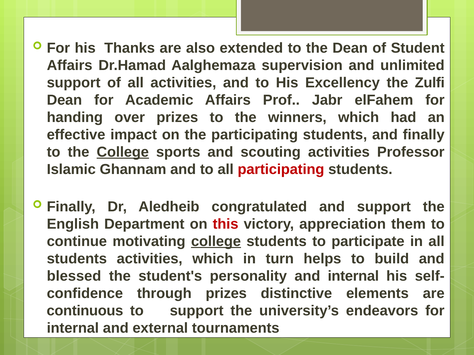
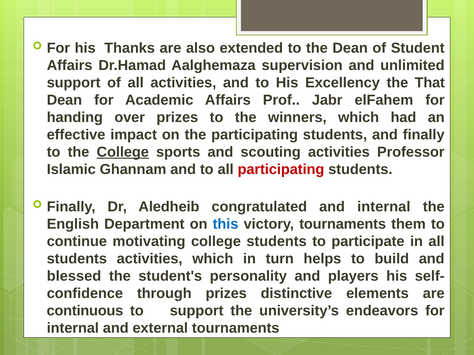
Zulfi: Zulfi -> That
and support: support -> internal
this colour: red -> blue
victory appreciation: appreciation -> tournaments
college at (216, 242) underline: present -> none
and internal: internal -> players
